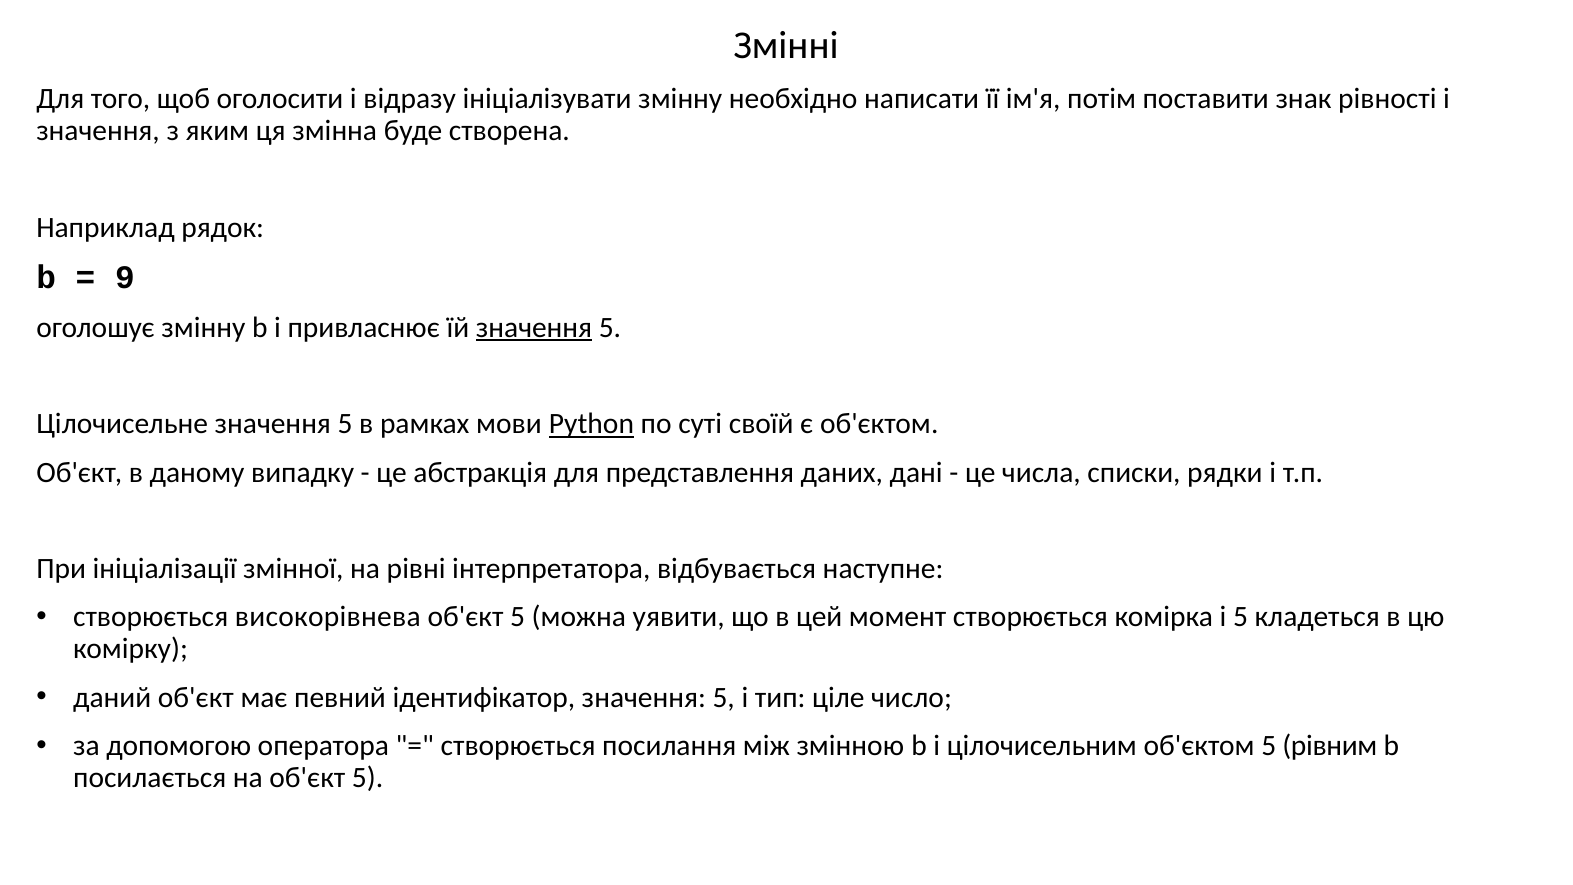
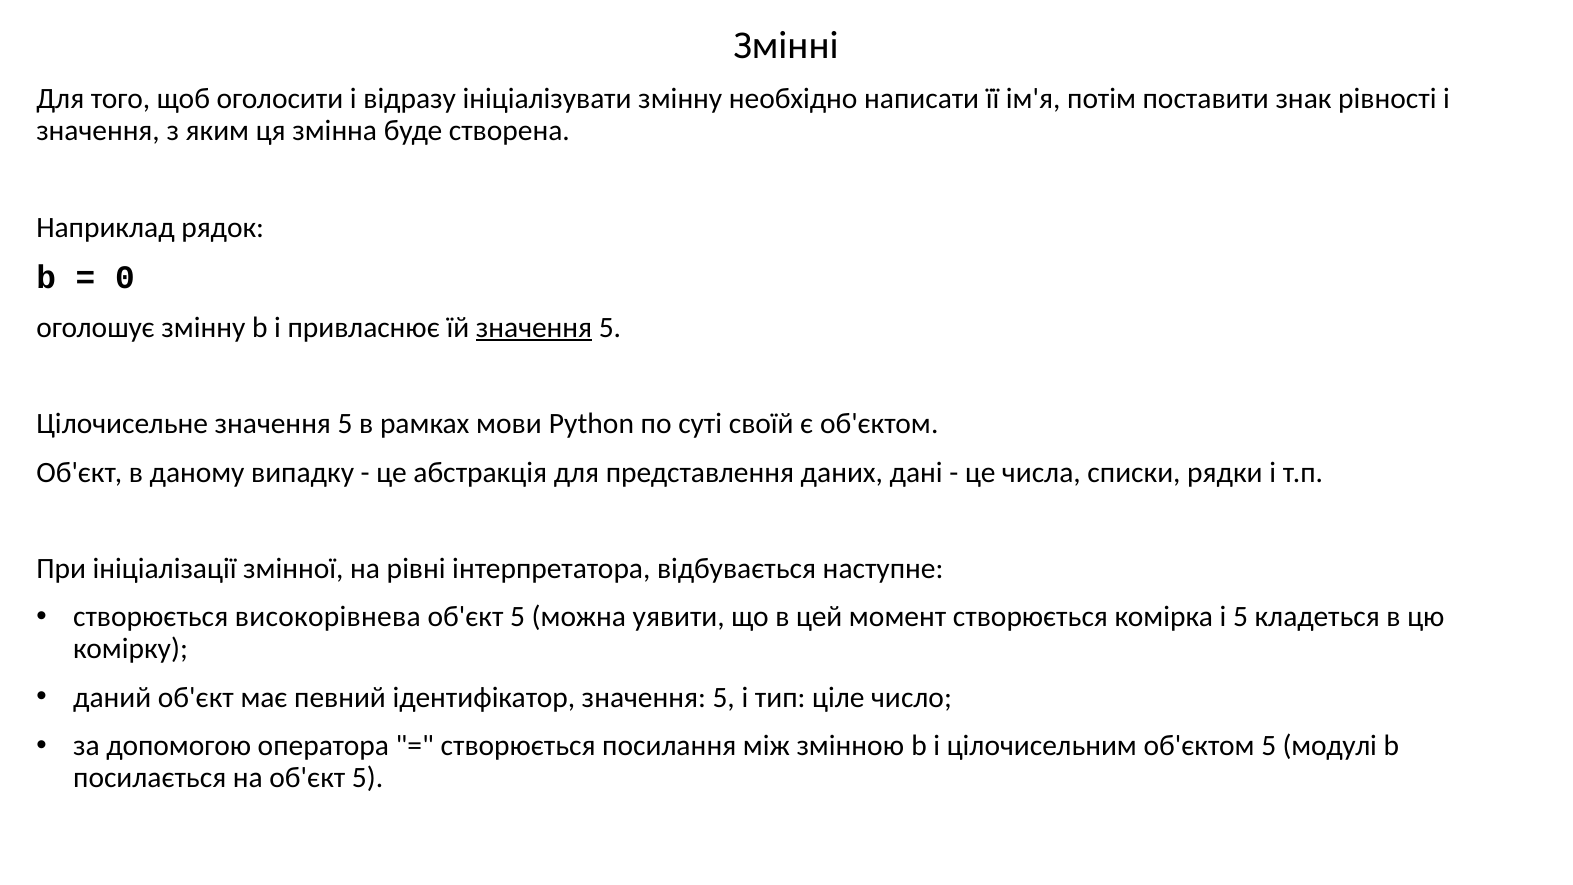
9: 9 -> 0
Python underline: present -> none
рівним: рівним -> модулі
